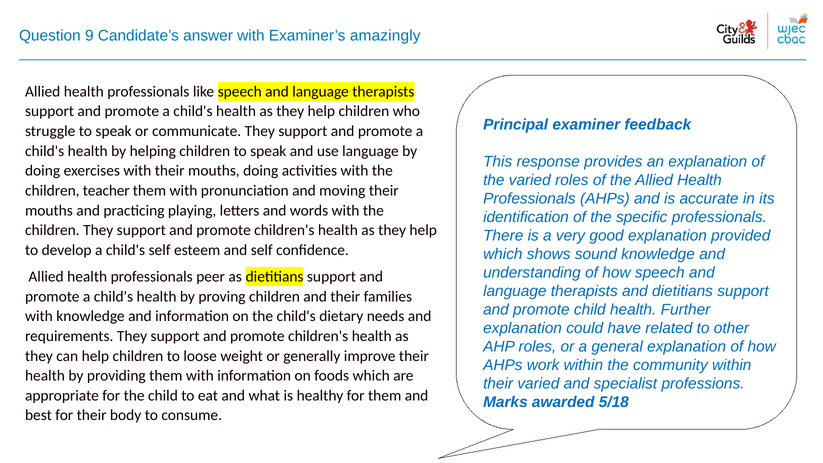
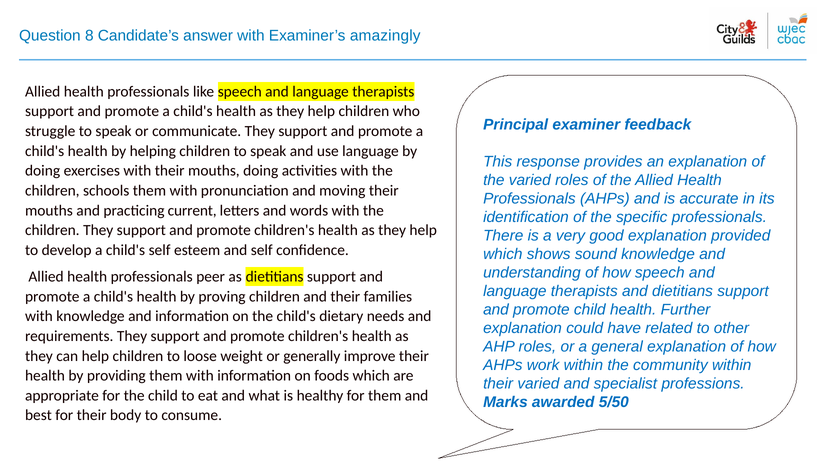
9: 9 -> 8
teacher: teacher -> schools
playing: playing -> current
5/18: 5/18 -> 5/50
